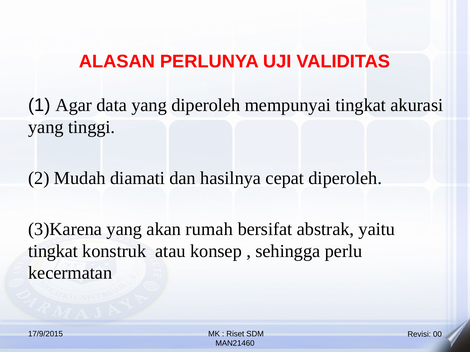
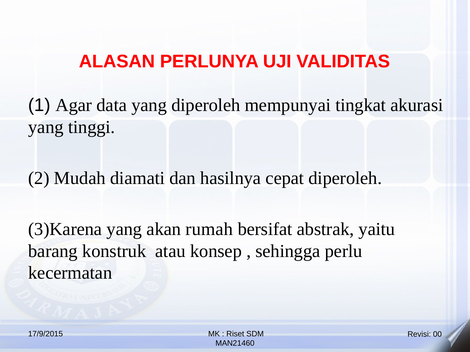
tingkat at (53, 251): tingkat -> barang
